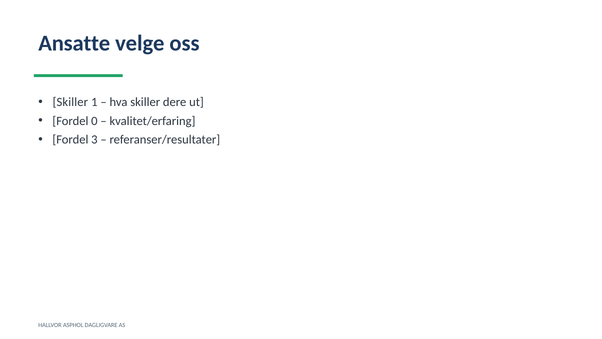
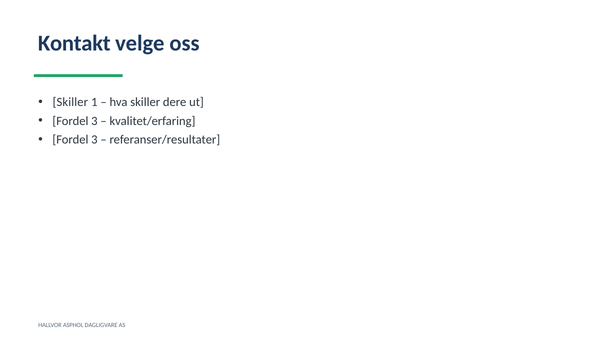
Ansatte: Ansatte -> Kontakt
0 at (94, 121): 0 -> 3
